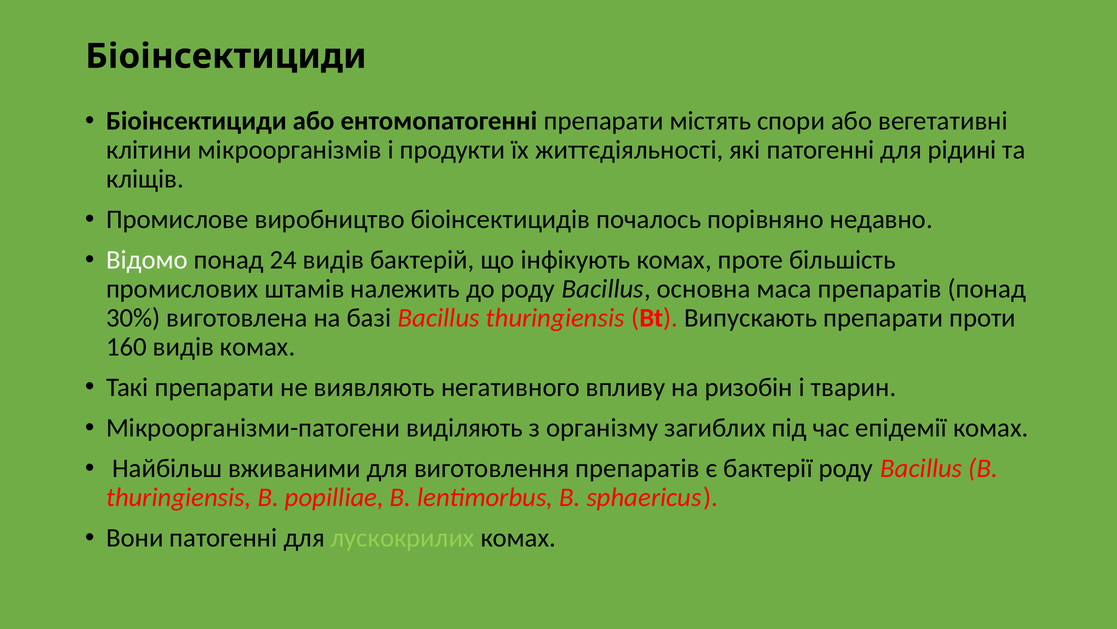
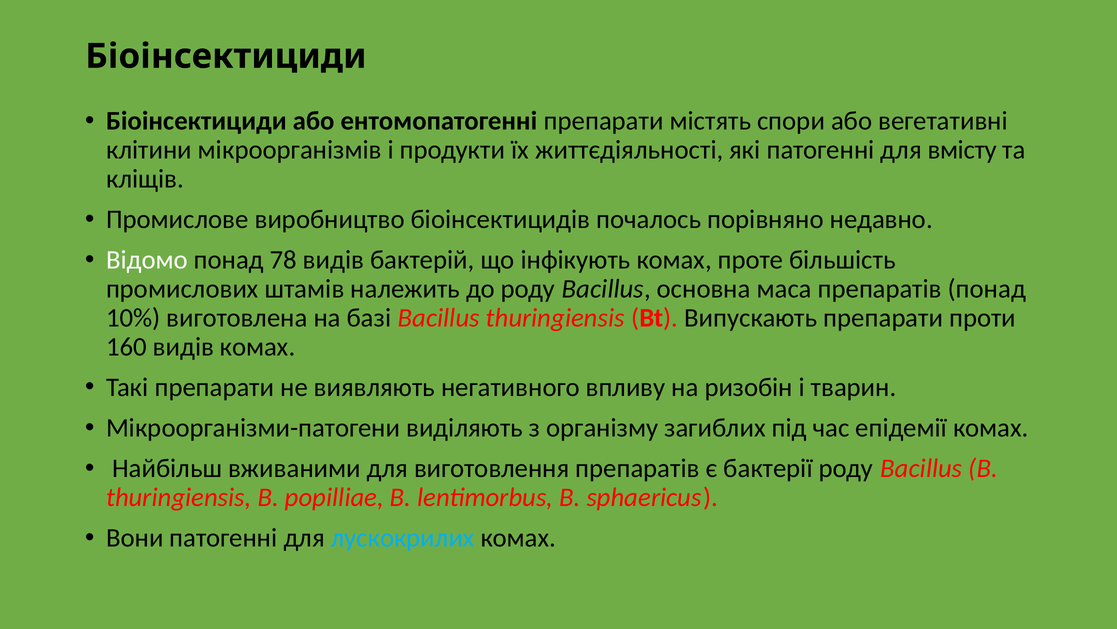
рідині: рідині -> вмісту
24: 24 -> 78
30%: 30% -> 10%
лускокрилих colour: light green -> light blue
